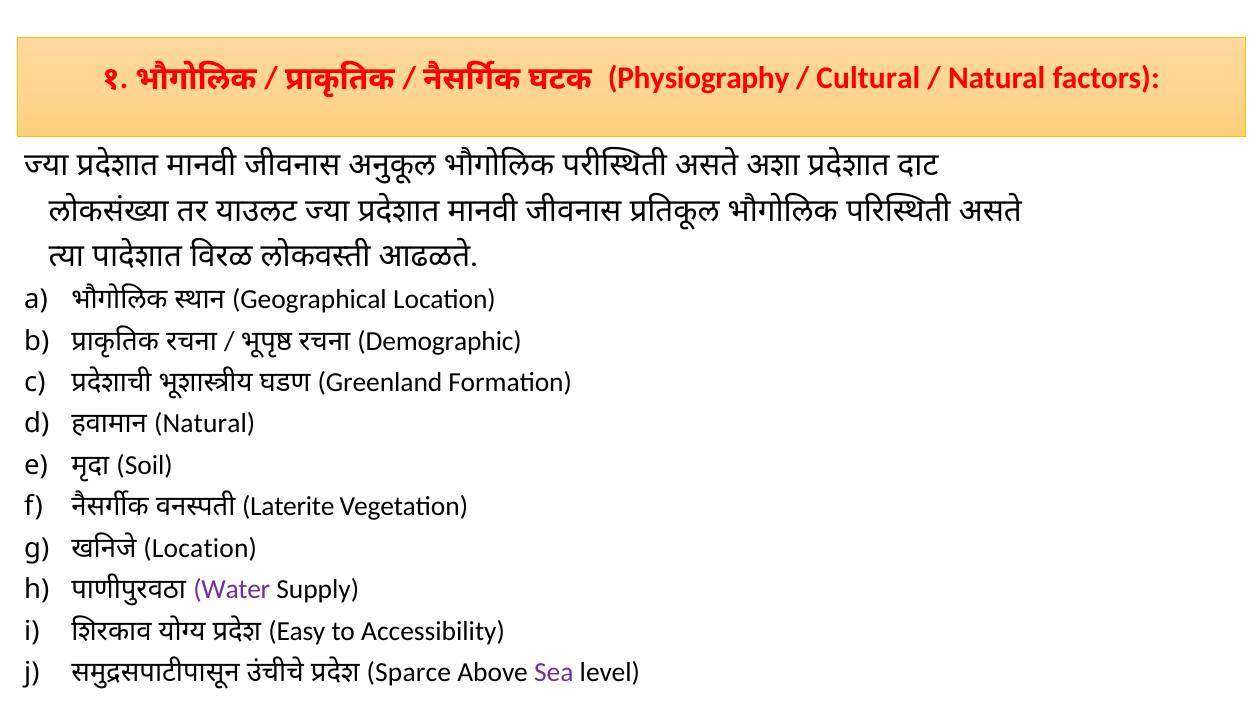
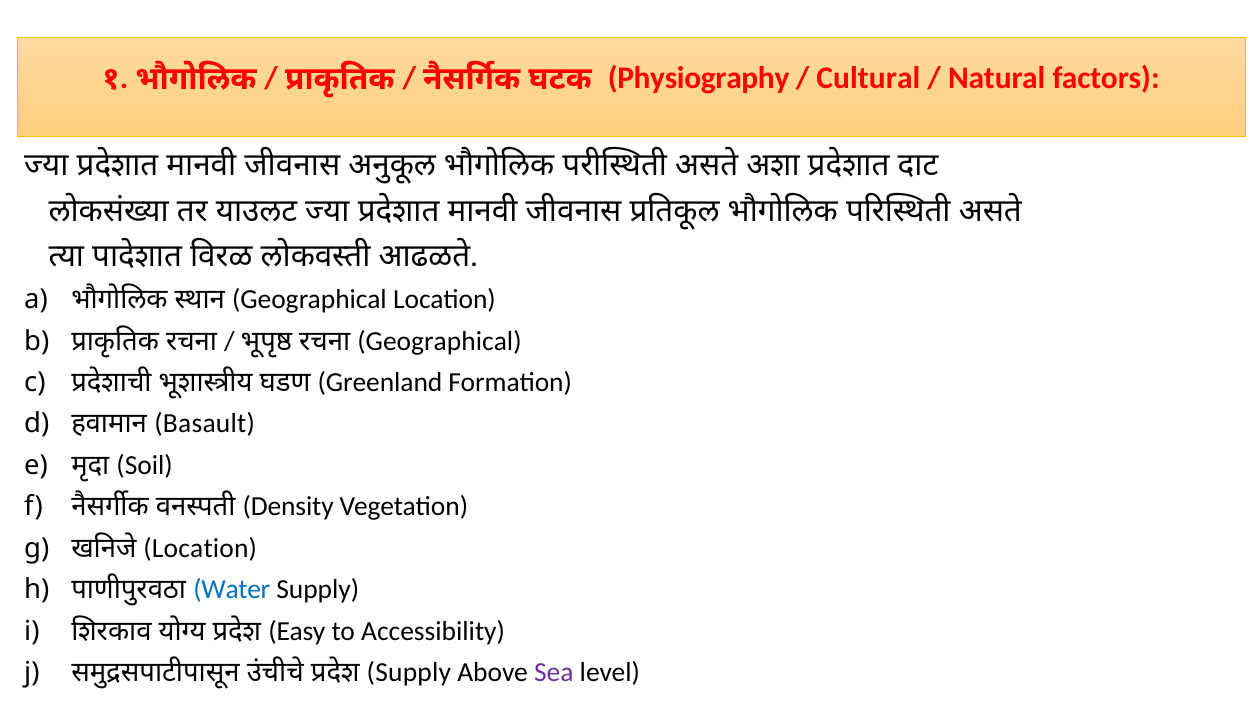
Demographic at (440, 341): Demographic -> Geographical
Natural at (205, 424): Natural -> Basault
Laterite: Laterite -> Density
Water colour: purple -> blue
Sparce at (409, 672): Sparce -> Supply
